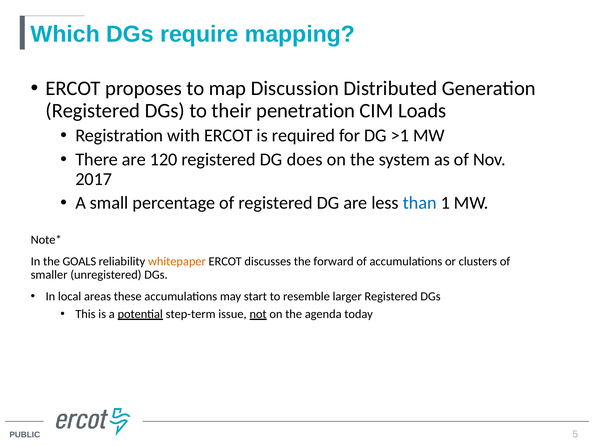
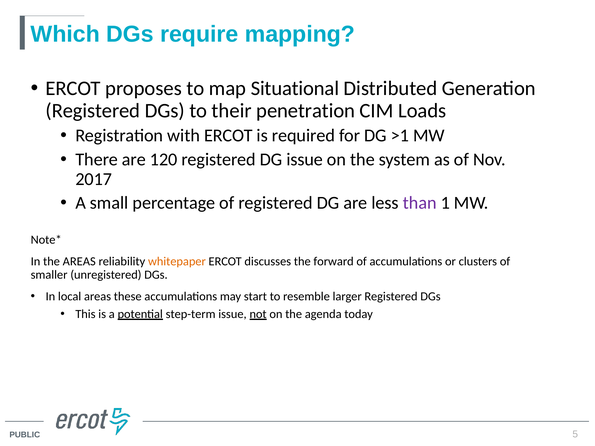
Discussion: Discussion -> Situational
DG does: does -> issue
than colour: blue -> purple
the GOALS: GOALS -> AREAS
